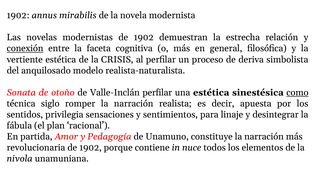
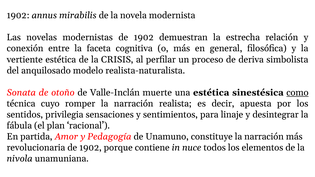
conexión underline: present -> none
Valle-Inclán perfilar: perfilar -> muerte
siglo: siglo -> cuyo
